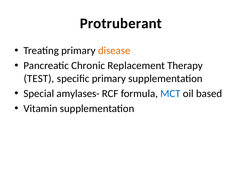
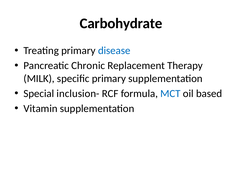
Protruberant: Protruberant -> Carbohydrate
disease colour: orange -> blue
TEST: TEST -> MILK
amylases-: amylases- -> inclusion-
